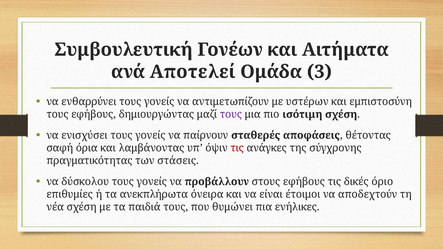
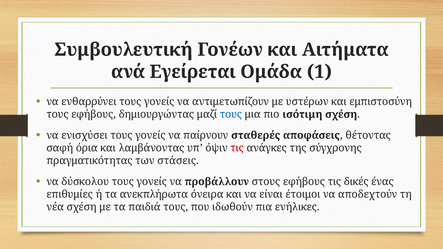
Αποτελεί: Αποτελεί -> Εγείρεται
3: 3 -> 1
τους at (231, 114) colour: purple -> blue
όριο: όριο -> ένας
θυμώνει: θυμώνει -> ιδωθούν
